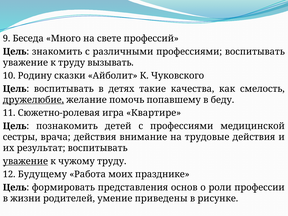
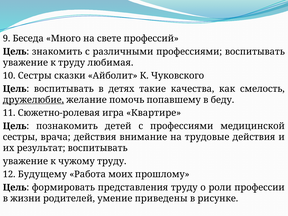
вызывать: вызывать -> любимая
10 Родину: Родину -> Сестры
уважение at (25, 161) underline: present -> none
празднике: празднике -> прошлому
представления основ: основ -> труду
